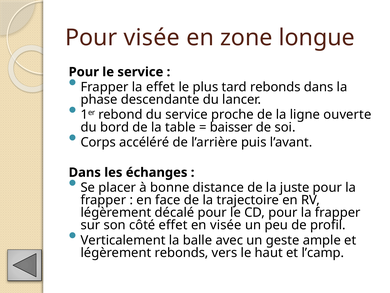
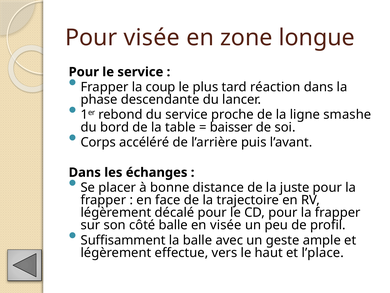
la effet: effet -> coup
tard rebonds: rebonds -> réaction
ouverte: ouverte -> smashe
côté effet: effet -> balle
Verticalement: Verticalement -> Suffisamment
légèrement rebonds: rebonds -> effectue
l’camp: l’camp -> l’place
